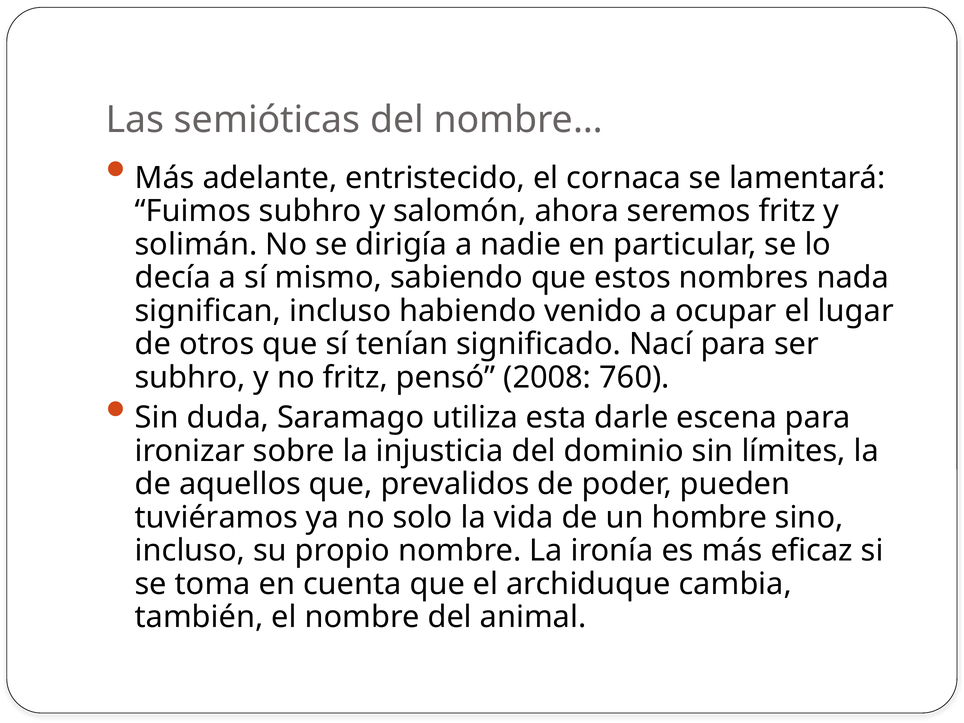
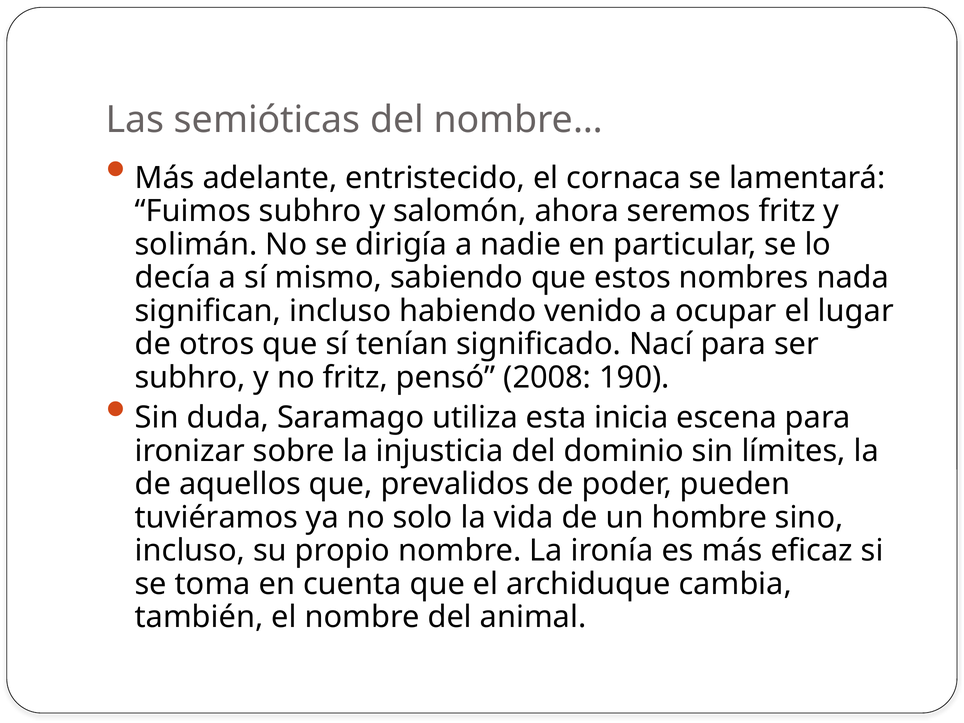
760: 760 -> 190
darle: darle -> inicia
